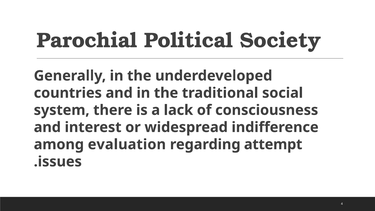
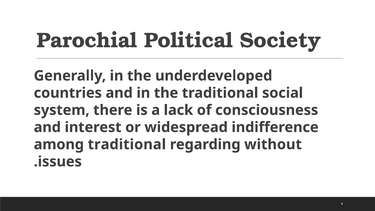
among evaluation: evaluation -> traditional
attempt: attempt -> without
